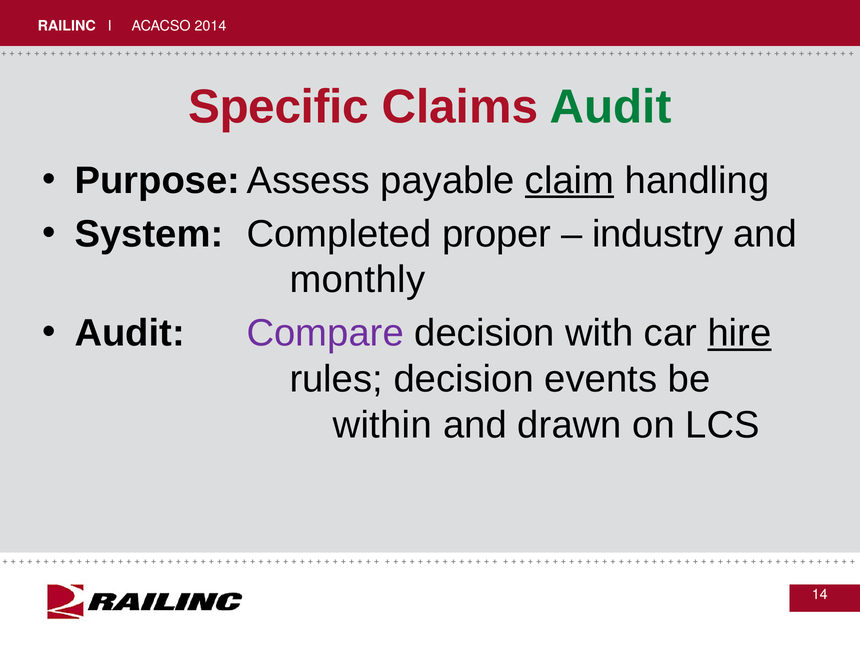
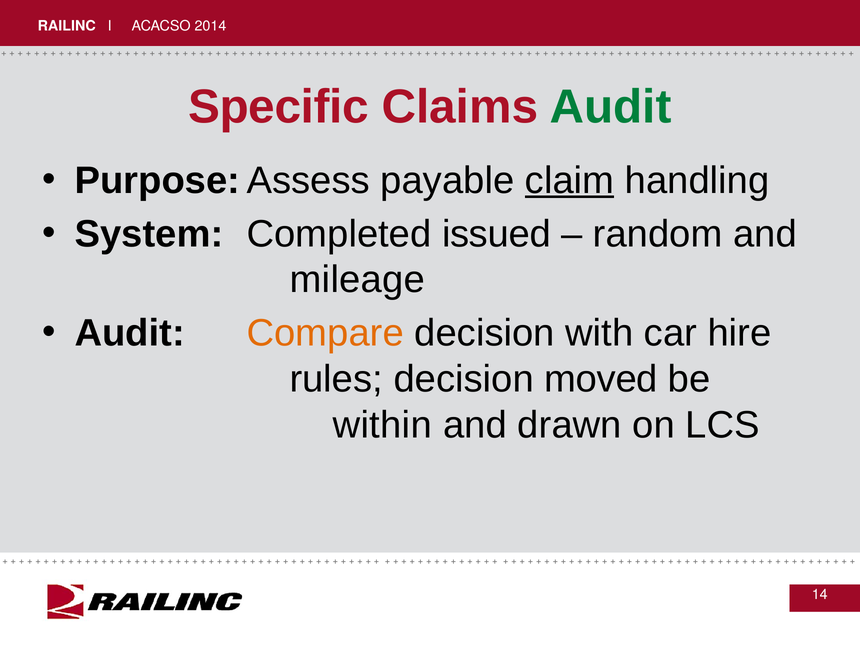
proper: proper -> issued
industry: industry -> random
monthly: monthly -> mileage
Compare colour: purple -> orange
hire underline: present -> none
events: events -> moved
